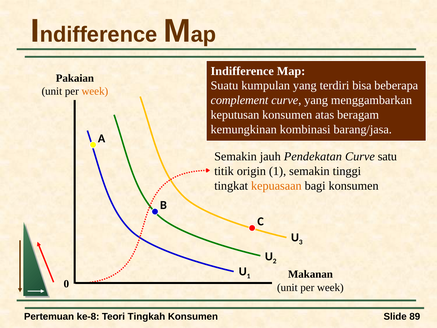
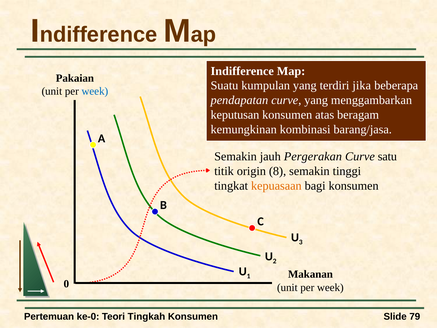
bisa: bisa -> jika
week at (95, 91) colour: orange -> blue
complement: complement -> pendapatan
Pendekatan: Pendekatan -> Pergerakan
origin 1: 1 -> 8
ke-8: ke-8 -> ke-0
89: 89 -> 79
